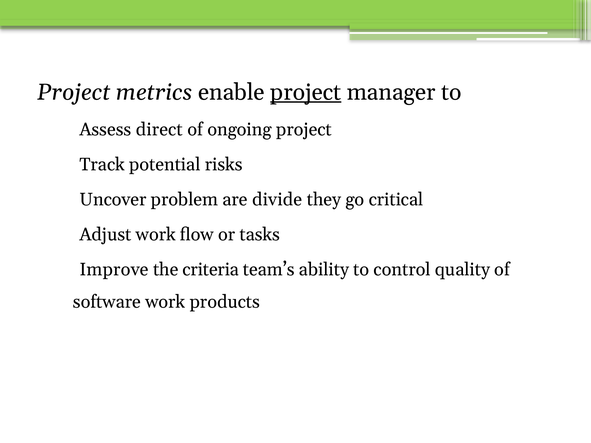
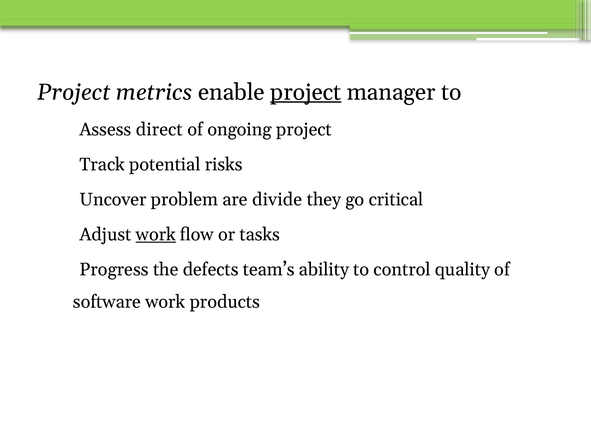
work at (156, 235) underline: none -> present
Improve: Improve -> Progress
criteria: criteria -> defects
